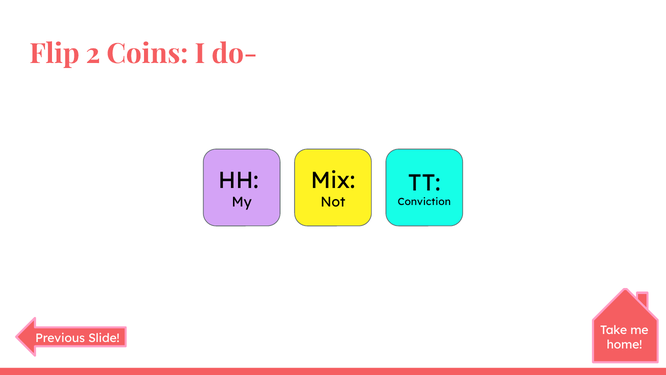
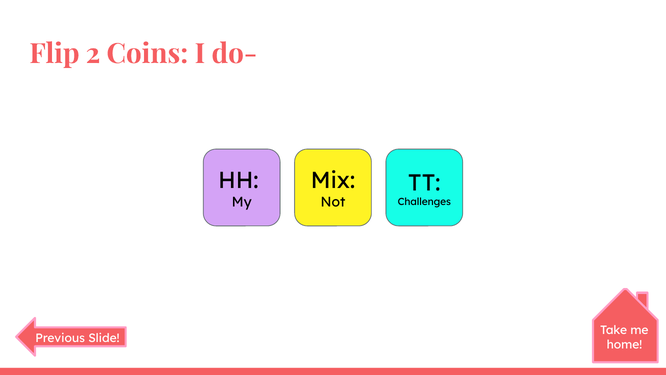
Conviction: Conviction -> Challenges
